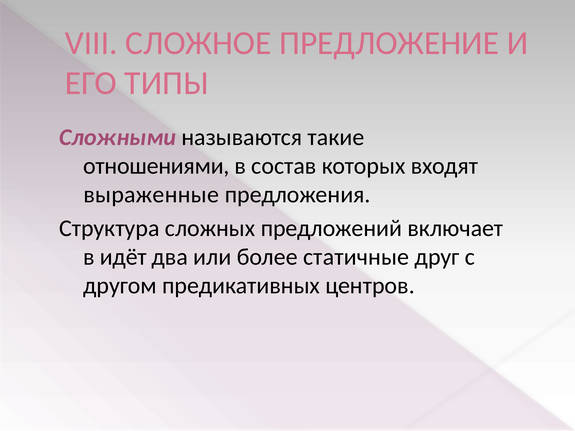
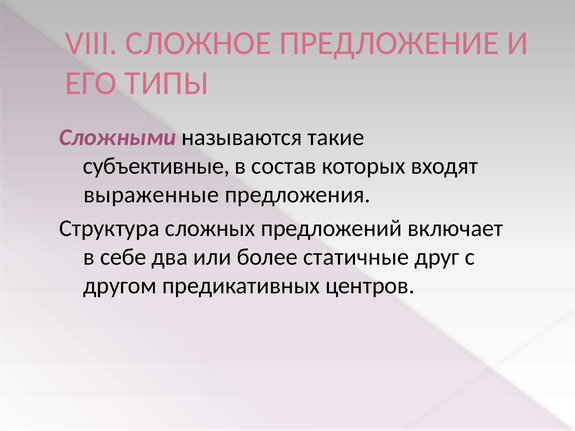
отношениями: отношениями -> субъективные
идёт: идёт -> себе
